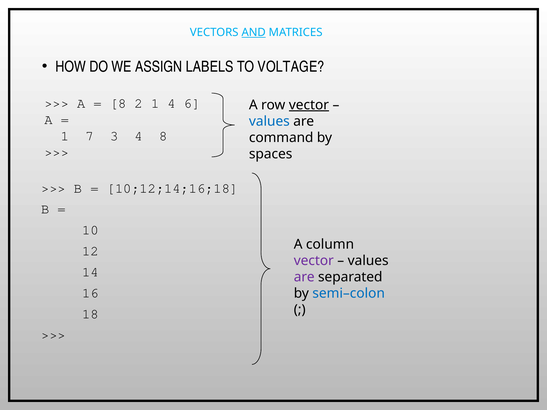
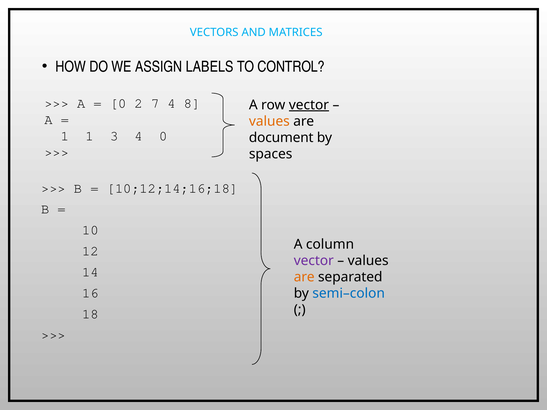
AND underline: present -> none
VOLTAGE: VOLTAGE -> CONTROL
8 at (118, 103): 8 -> 0
2 1: 1 -> 7
6: 6 -> 8
values at (269, 121) colour: blue -> orange
1 7: 7 -> 1
4 8: 8 -> 0
command: command -> document
are at (304, 277) colour: purple -> orange
